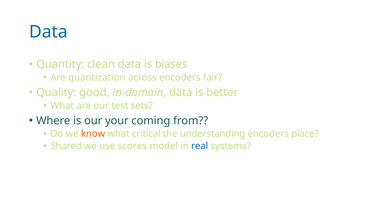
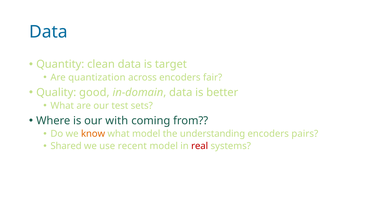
biases: biases -> target
your: your -> with
what critical: critical -> model
place: place -> pairs
scores: scores -> recent
real colour: blue -> red
